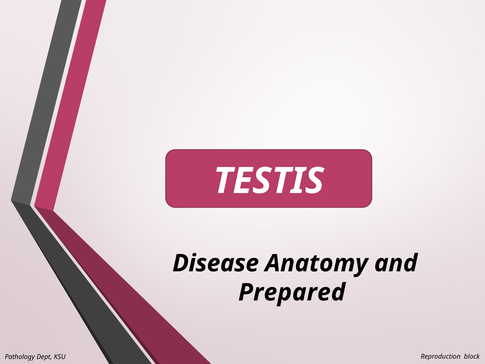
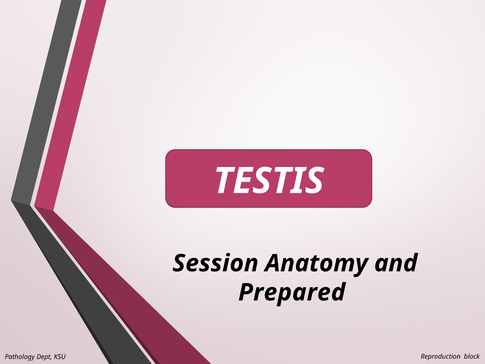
Disease: Disease -> Session
